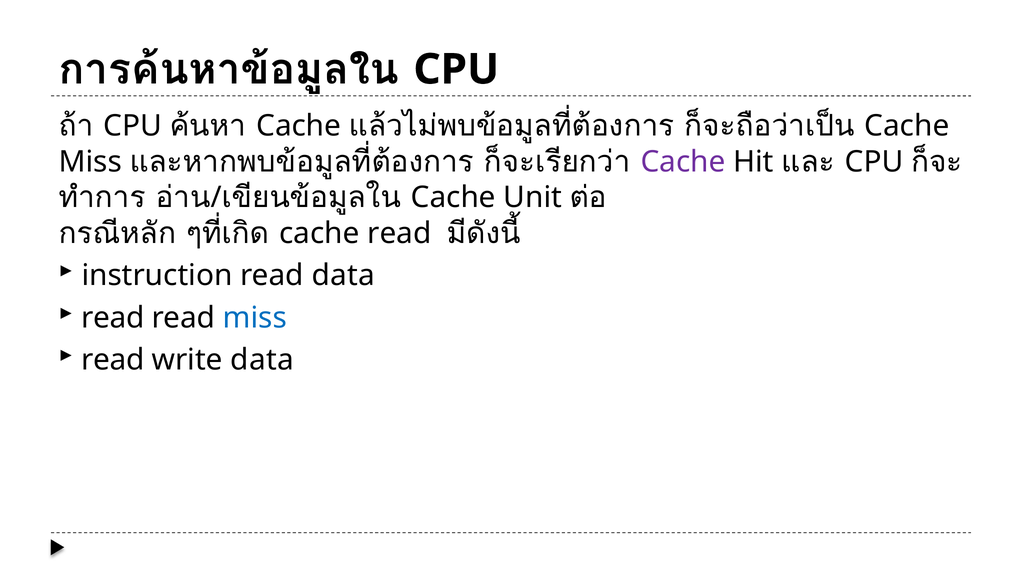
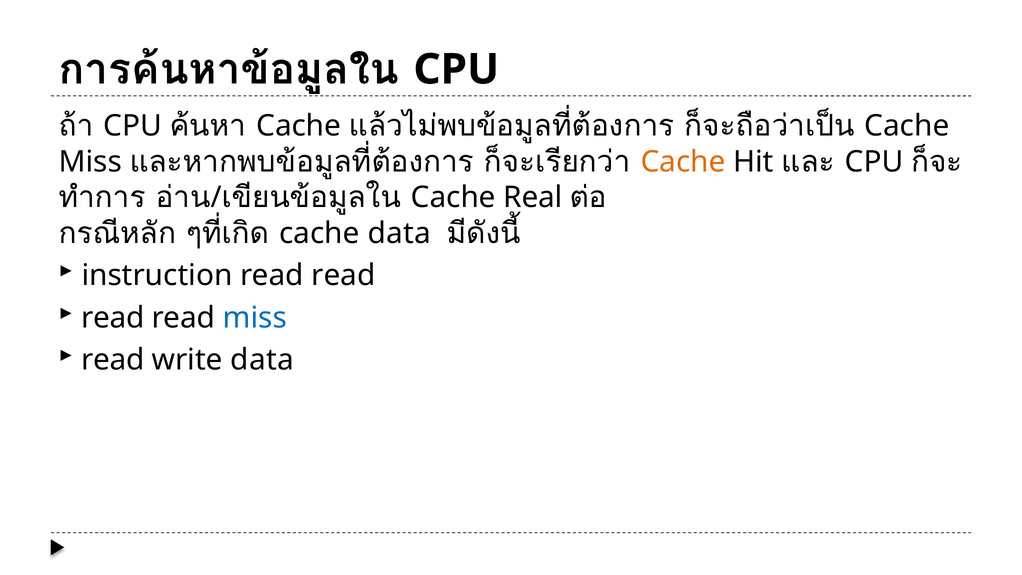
Cache at (683, 162) colour: purple -> orange
Unit: Unit -> Real
cache read: read -> data
instruction read data: data -> read
